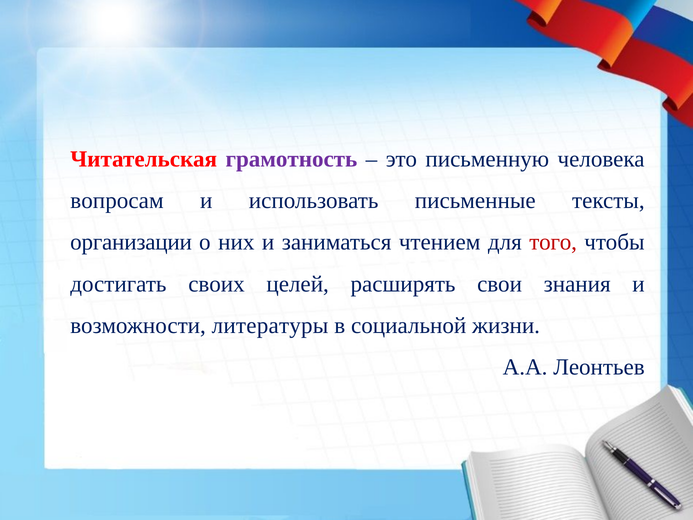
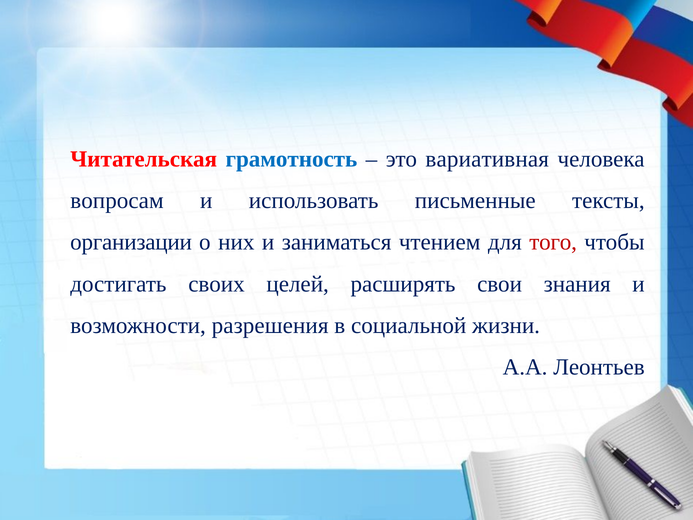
грамотность colour: purple -> blue
письменную: письменную -> вариативная
литературы: литературы -> разрешения
